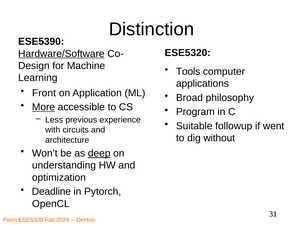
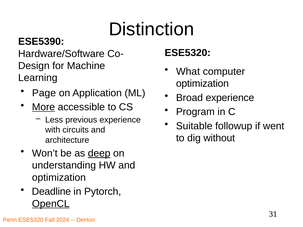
Hardware/Software underline: present -> none
Tools: Tools -> What
applications at (202, 84): applications -> optimization
Front: Front -> Page
Broad philosophy: philosophy -> experience
OpenCL underline: none -> present
